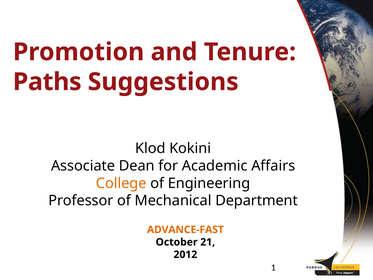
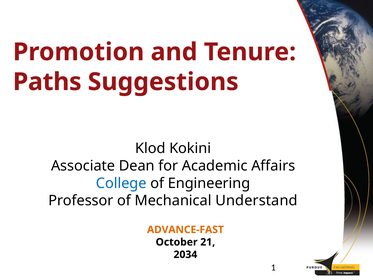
College colour: orange -> blue
Department: Department -> Understand
2012: 2012 -> 2034
